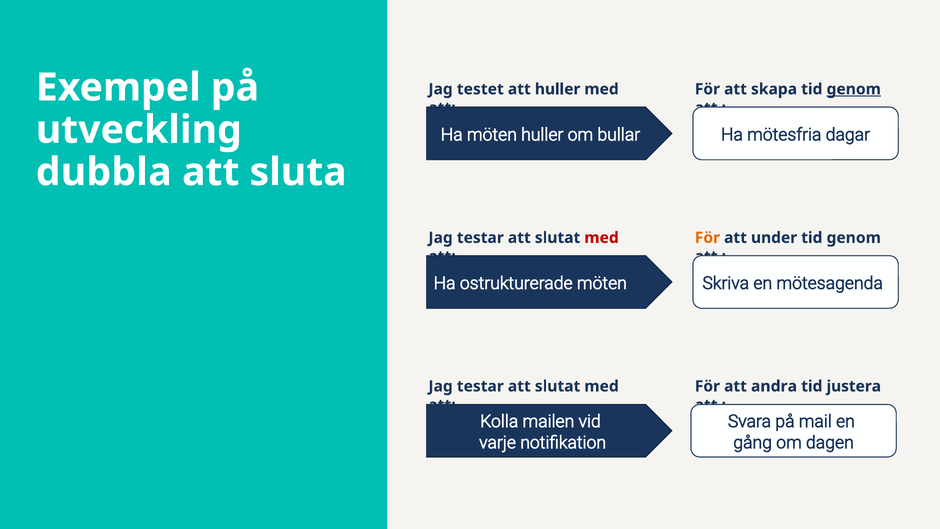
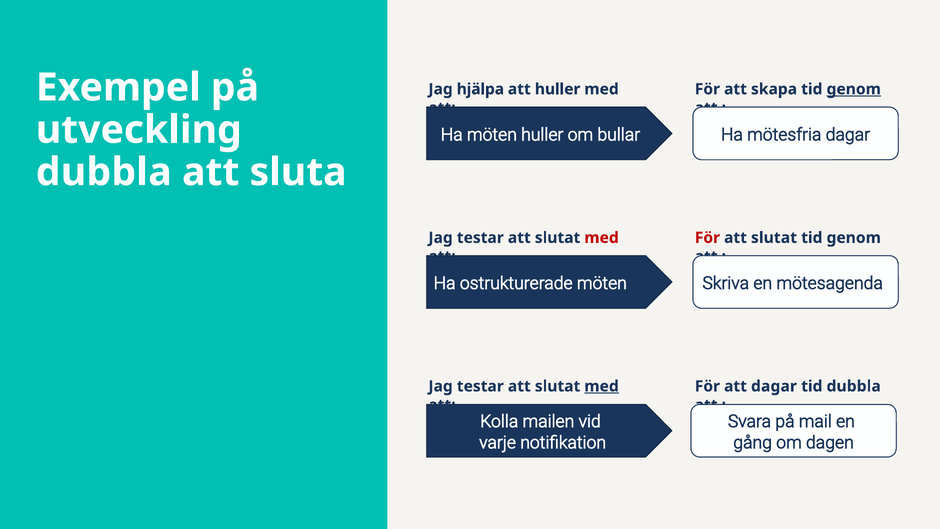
testet: testet -> hjälpa
För at (707, 238) colour: orange -> red
under at (774, 238): under -> slutat
med at (602, 386) underline: none -> present
att andra: andra -> dagar
tid justera: justera -> dubbla
